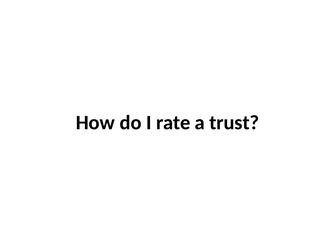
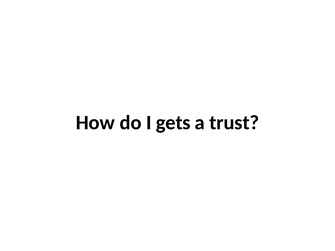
rate: rate -> gets
